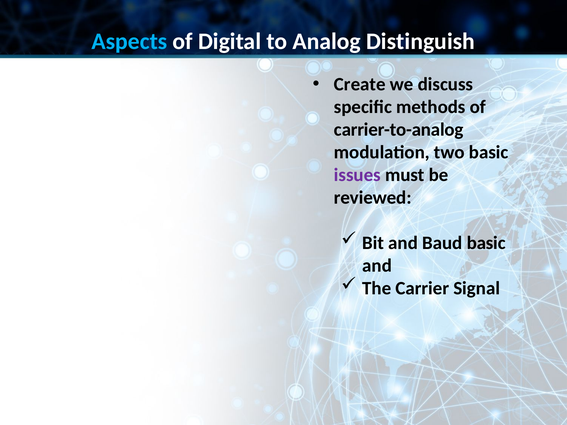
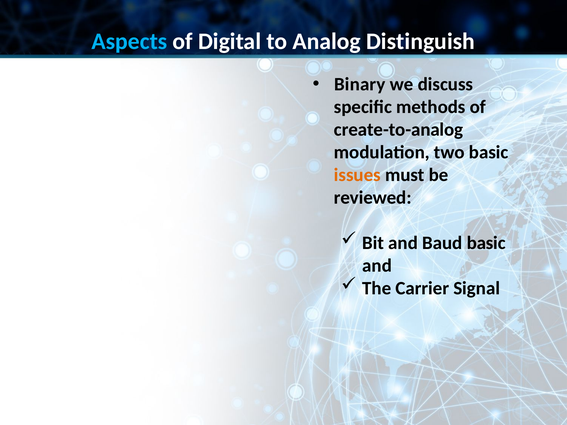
Create: Create -> Binary
carrier-to-analog: carrier-to-analog -> create-to-analog
issues colour: purple -> orange
